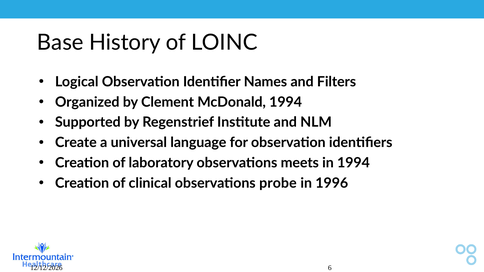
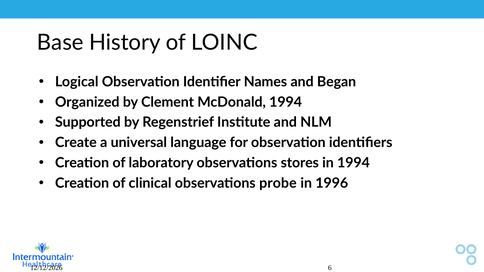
Filters: Filters -> Began
meets: meets -> stores
